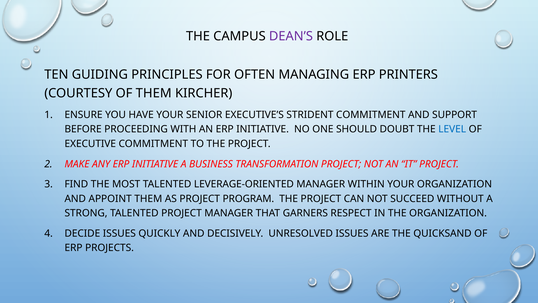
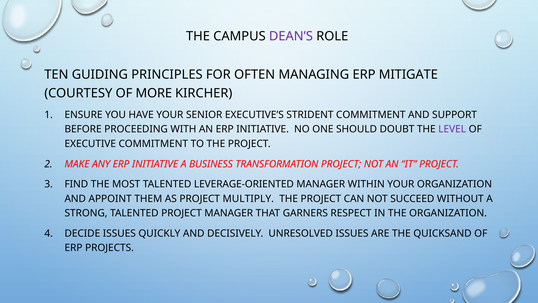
PRINTERS: PRINTERS -> MITIGATE
OF THEM: THEM -> MORE
LEVEL colour: blue -> purple
PROGRAM: PROGRAM -> MULTIPLY
